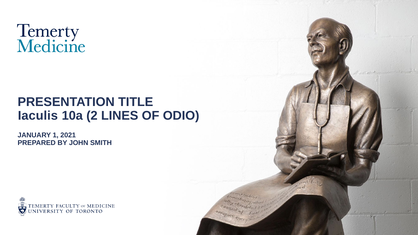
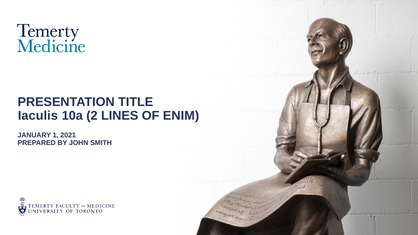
ODIO: ODIO -> ENIM
